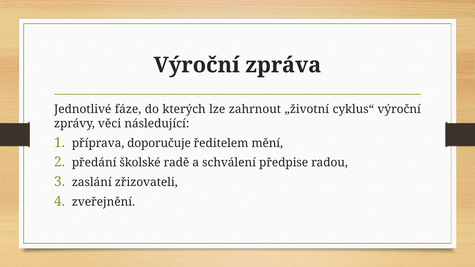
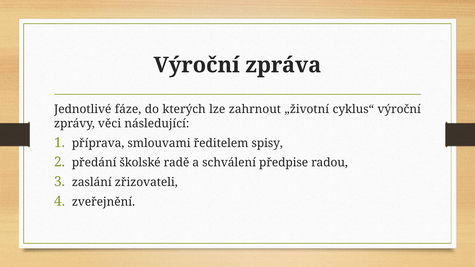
doporučuje: doporučuje -> smlouvami
mění: mění -> spisy
